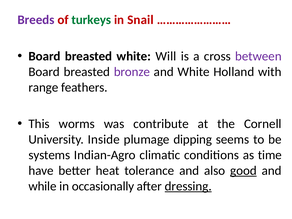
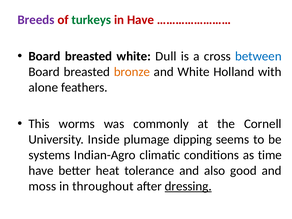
in Snail: Snail -> Have
Will: Will -> Dull
between colour: purple -> blue
bronze colour: purple -> orange
range: range -> alone
contribute: contribute -> commonly
good underline: present -> none
while: while -> moss
occasionally: occasionally -> throughout
